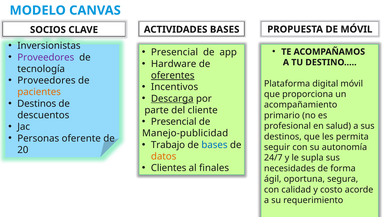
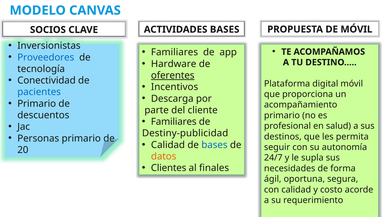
Presencial at (175, 52): Presencial -> Familiares
Proveedores at (46, 58) colour: purple -> blue
Proveedores at (46, 81): Proveedores -> Conectividad
pacientes colour: orange -> blue
Descarga underline: present -> none
Destinos at (37, 104): Destinos -> Primario
Presencial at (174, 122): Presencial -> Familiares
Manejo-publicidad: Manejo-publicidad -> Destiny-publicidad
Personas oferente: oferente -> primario
Trabajo at (168, 145): Trabajo -> Calidad
